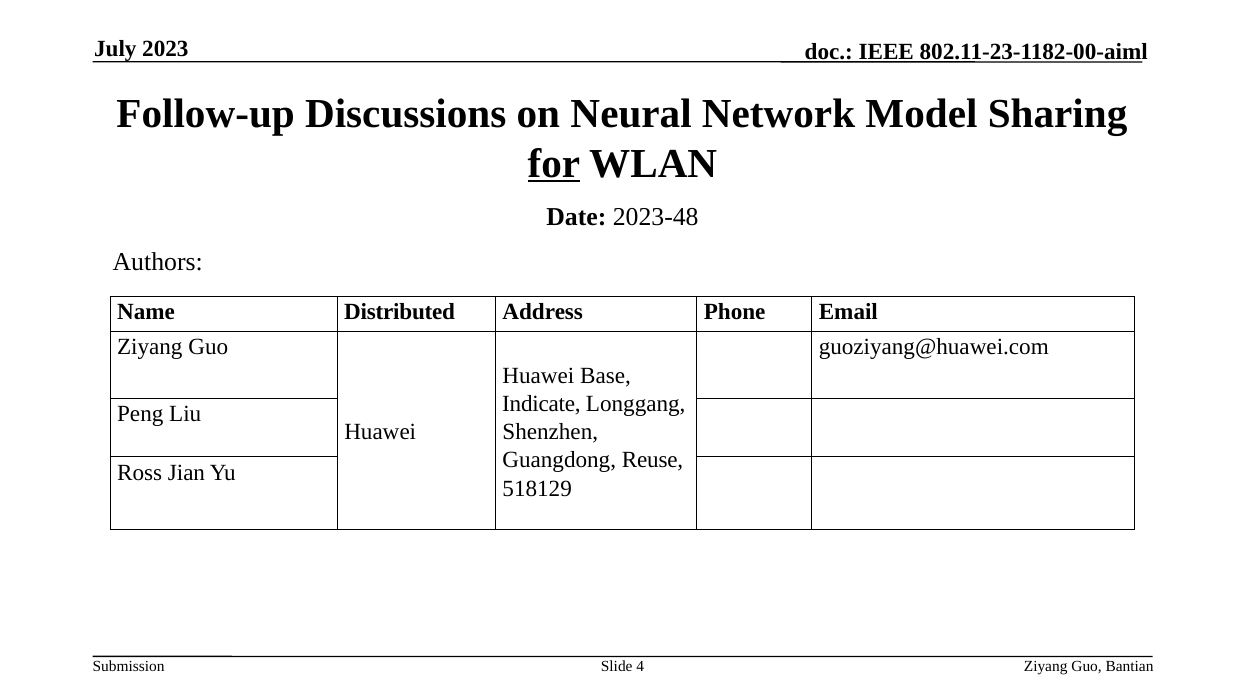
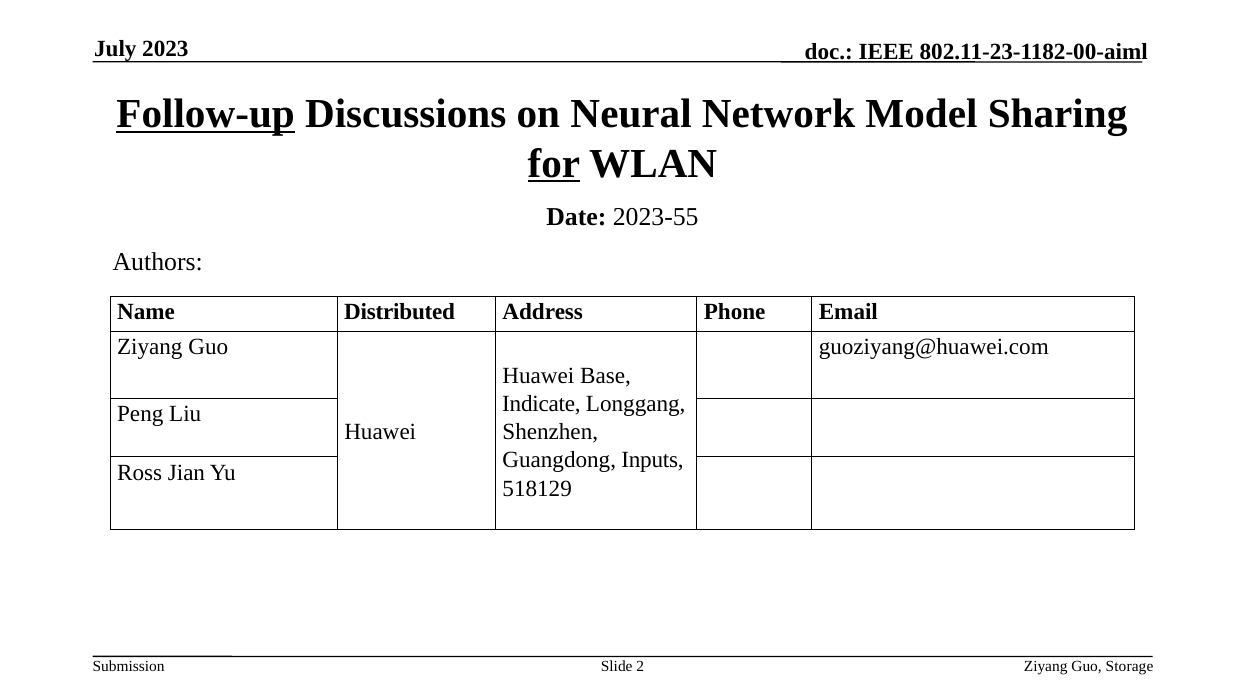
Follow-up underline: none -> present
2023-48: 2023-48 -> 2023-55
Reuse: Reuse -> Inputs
4: 4 -> 2
Bantian: Bantian -> Storage
